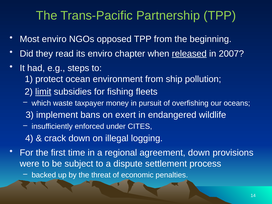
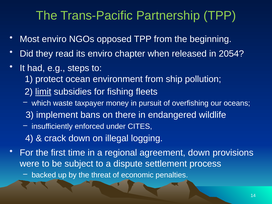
released underline: present -> none
2007: 2007 -> 2054
exert: exert -> there
